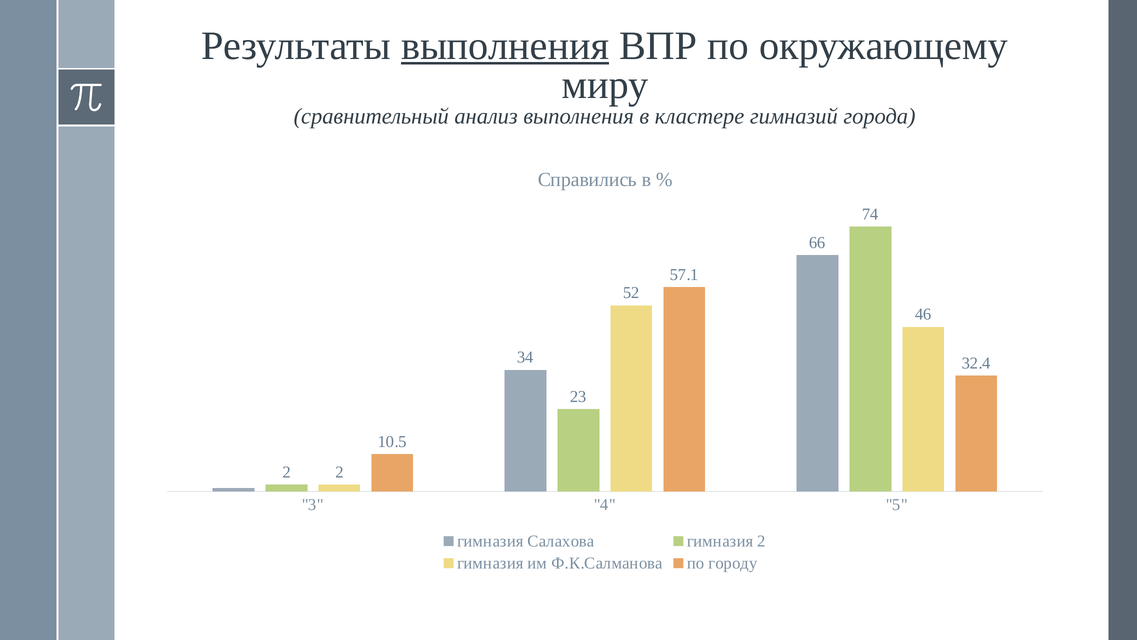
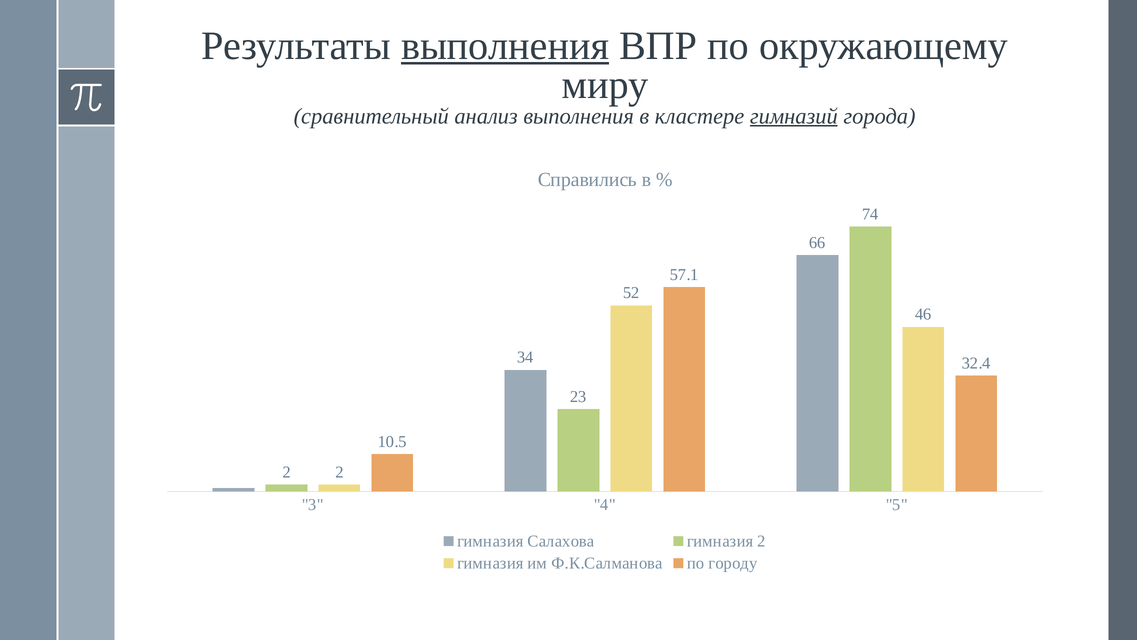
гимназий underline: none -> present
